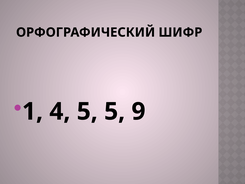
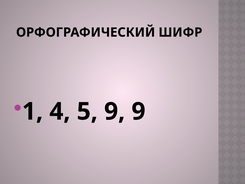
5 5: 5 -> 9
